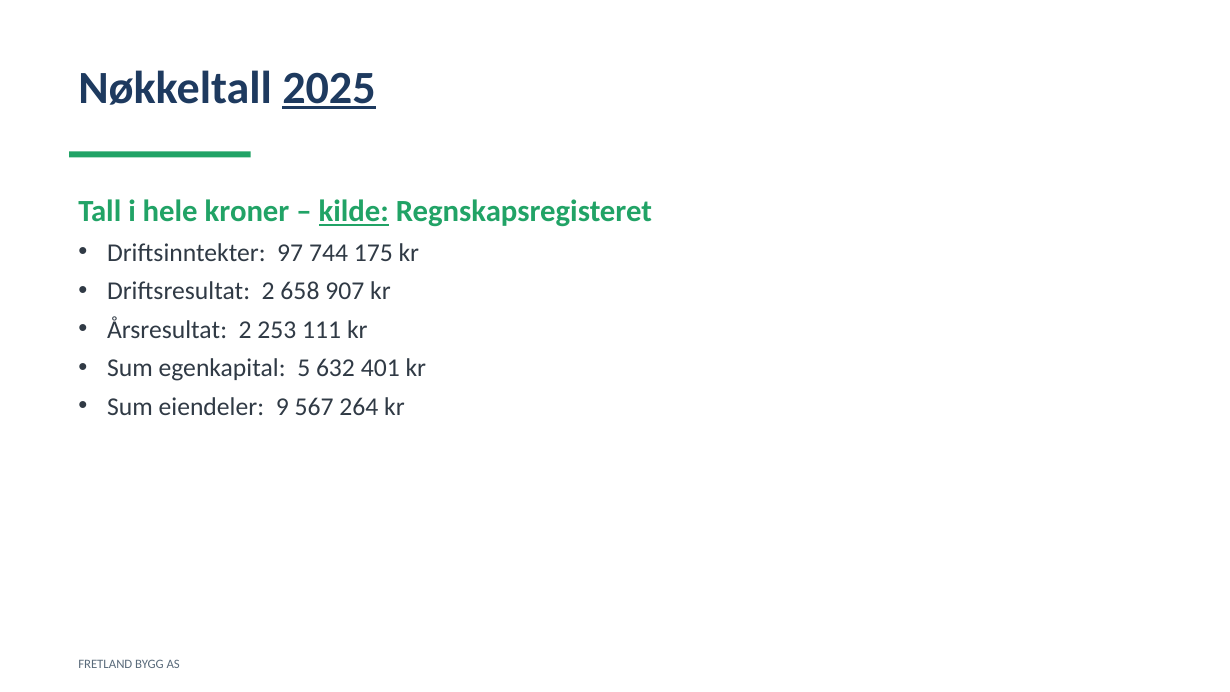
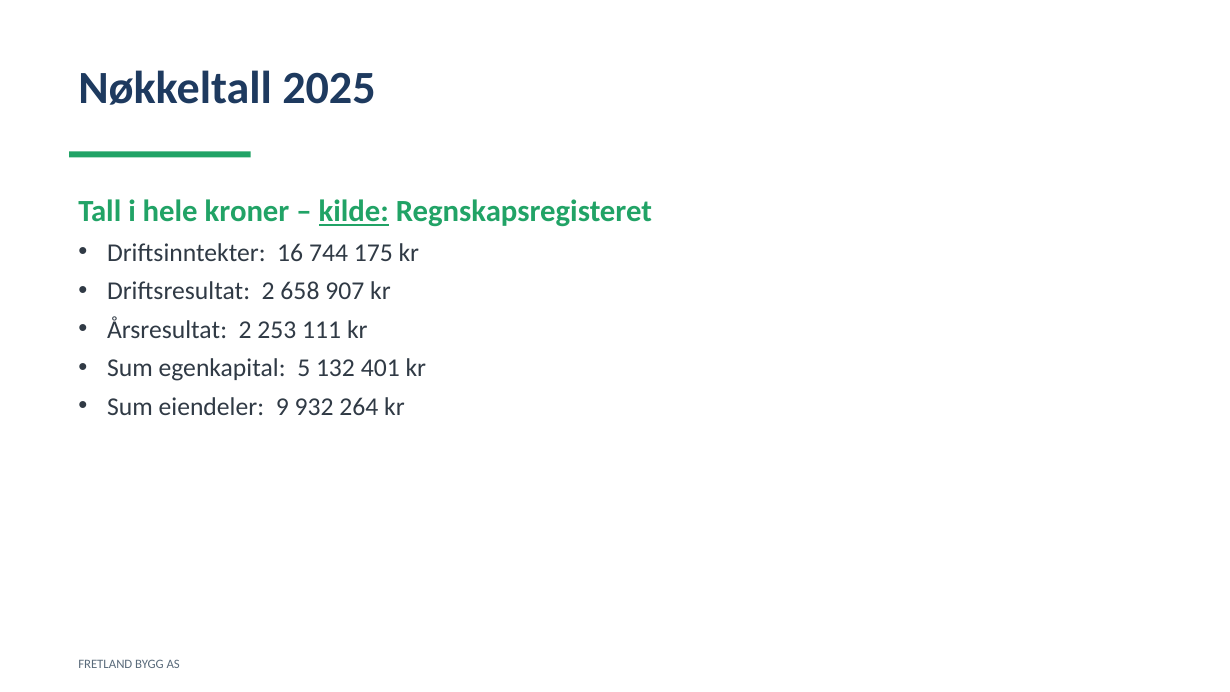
2025 underline: present -> none
97: 97 -> 16
632: 632 -> 132
567: 567 -> 932
